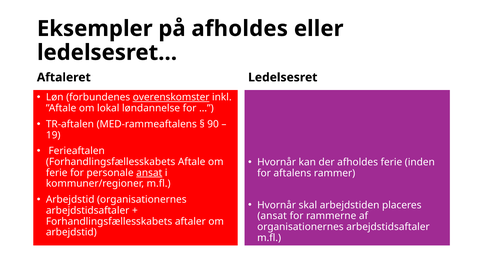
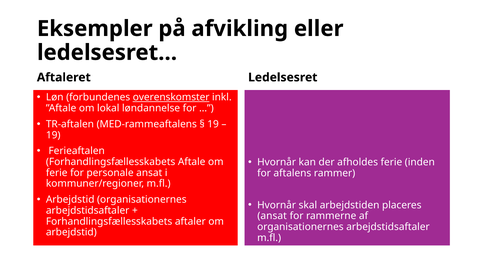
på afholdes: afholdes -> afvikling
90 at (213, 124): 90 -> 19
ansat at (149, 173) underline: present -> none
